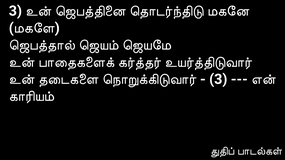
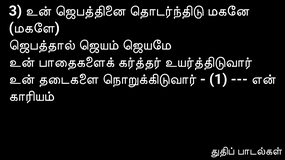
3 at (218, 79): 3 -> 1
